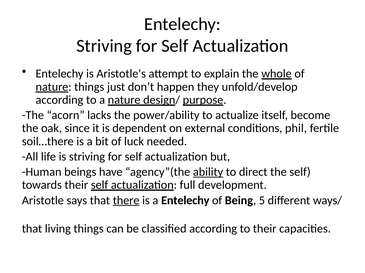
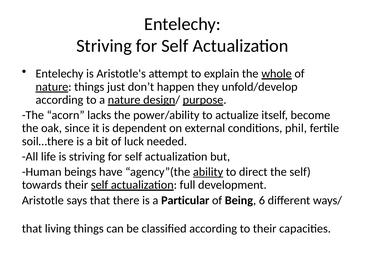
there underline: present -> none
a Entelechy: Entelechy -> Particular
5: 5 -> 6
